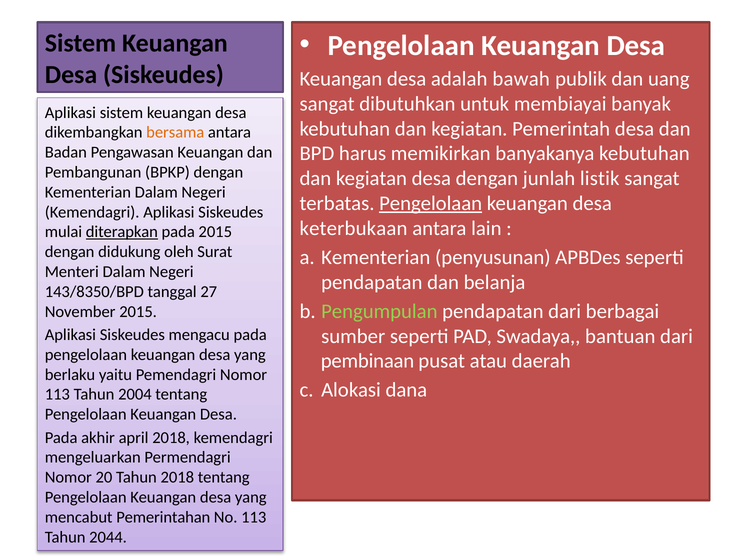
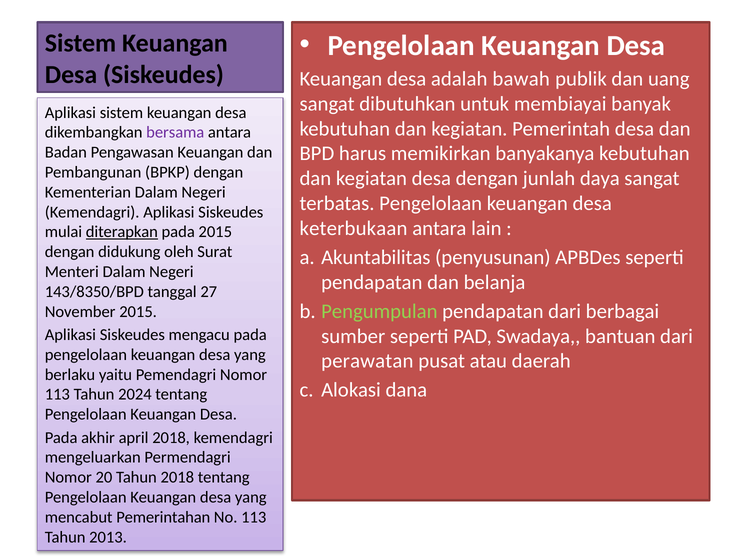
bersama colour: orange -> purple
listik: listik -> daya
Pengelolaan at (431, 204) underline: present -> none
Kementerian at (376, 257): Kementerian -> Akuntabilitas
pembinaan: pembinaan -> perawatan
2004: 2004 -> 2024
2044: 2044 -> 2013
